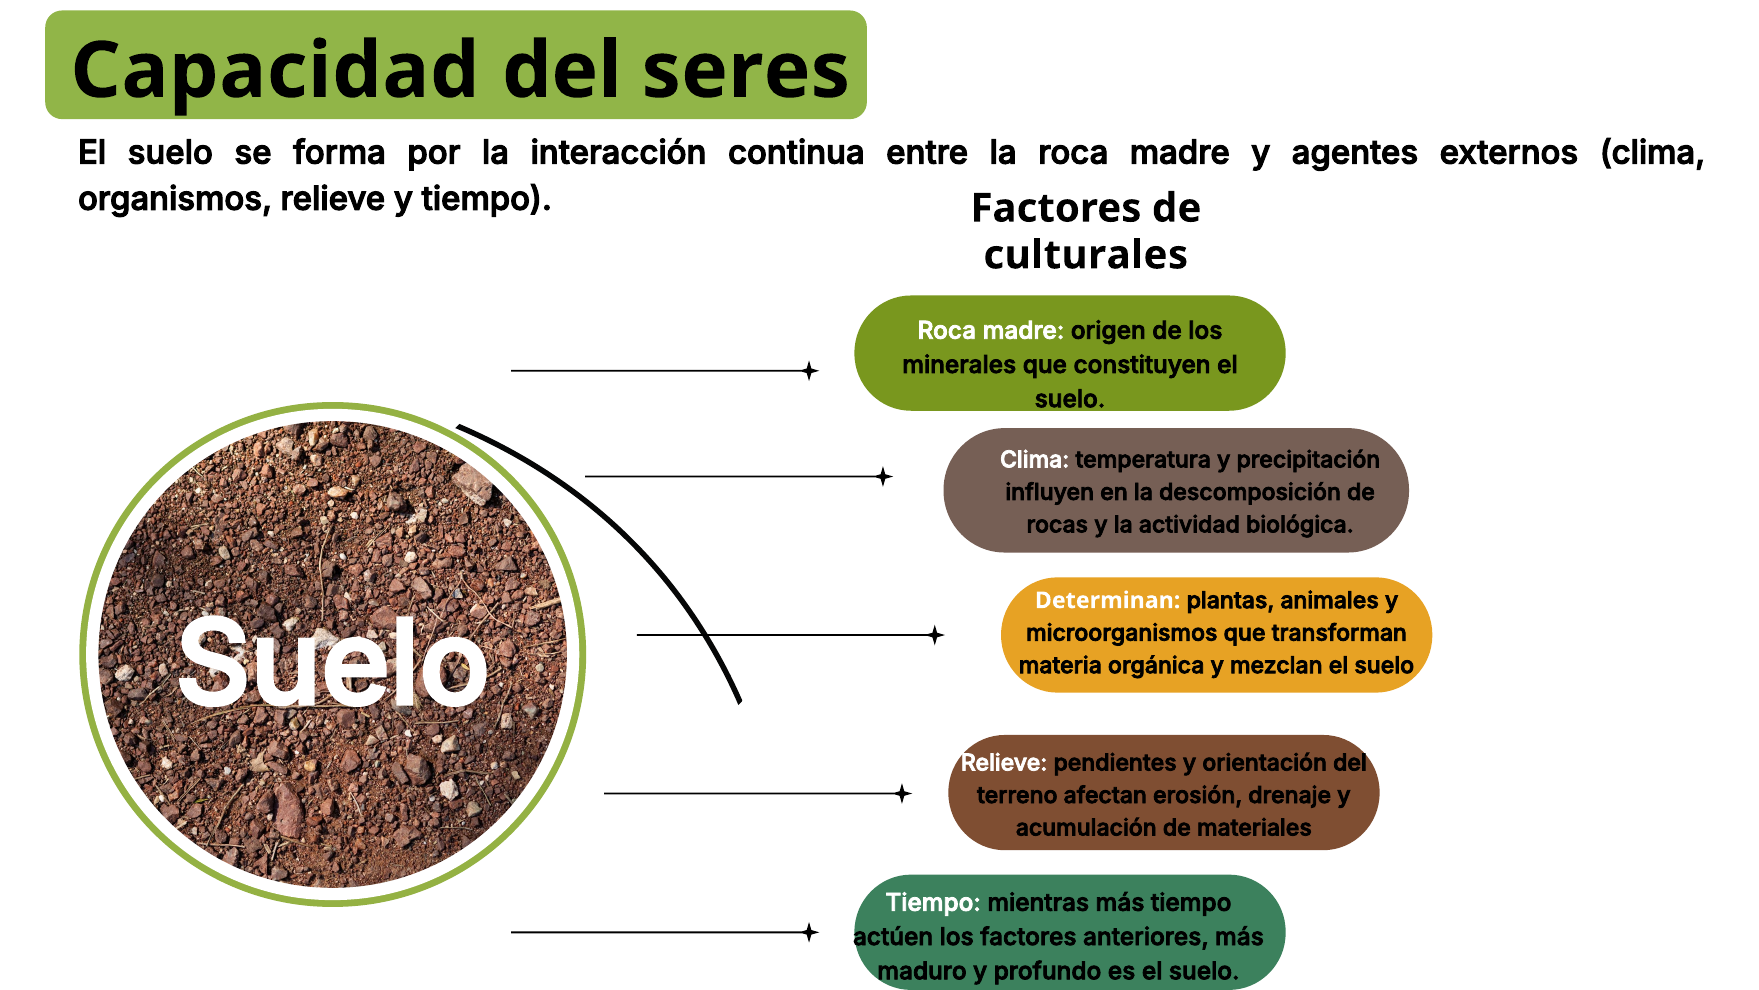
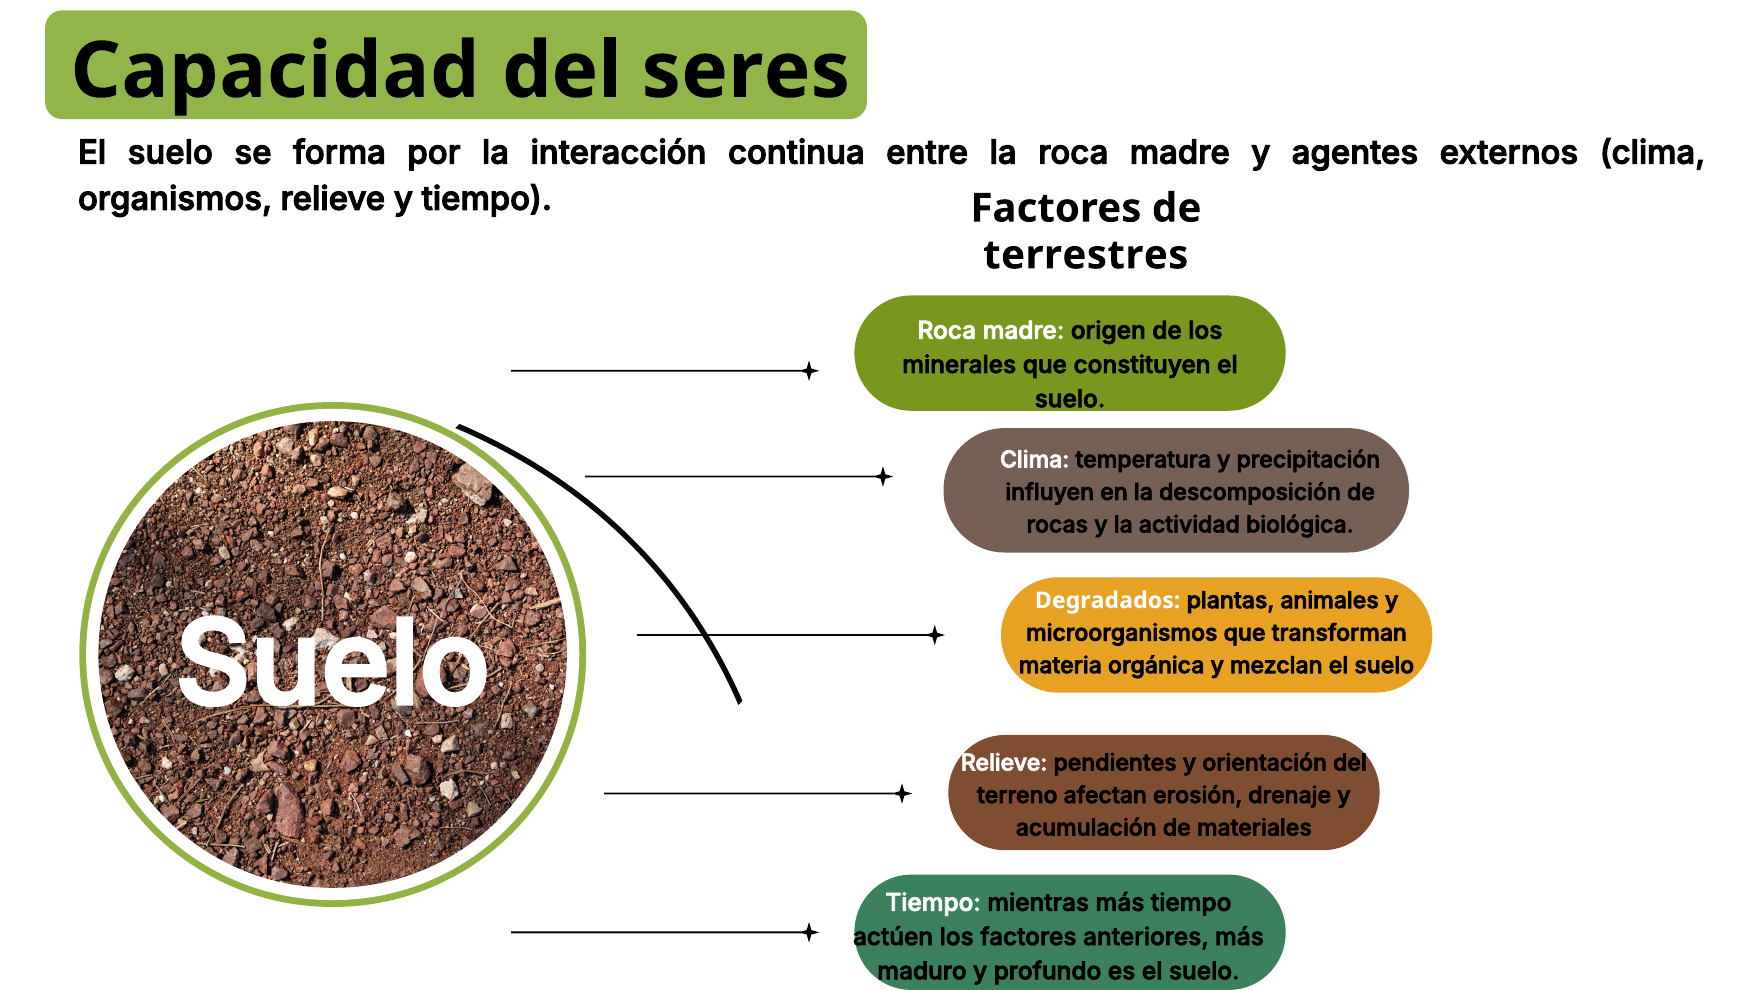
culturales: culturales -> terrestres
Determinan: Determinan -> Degradados
